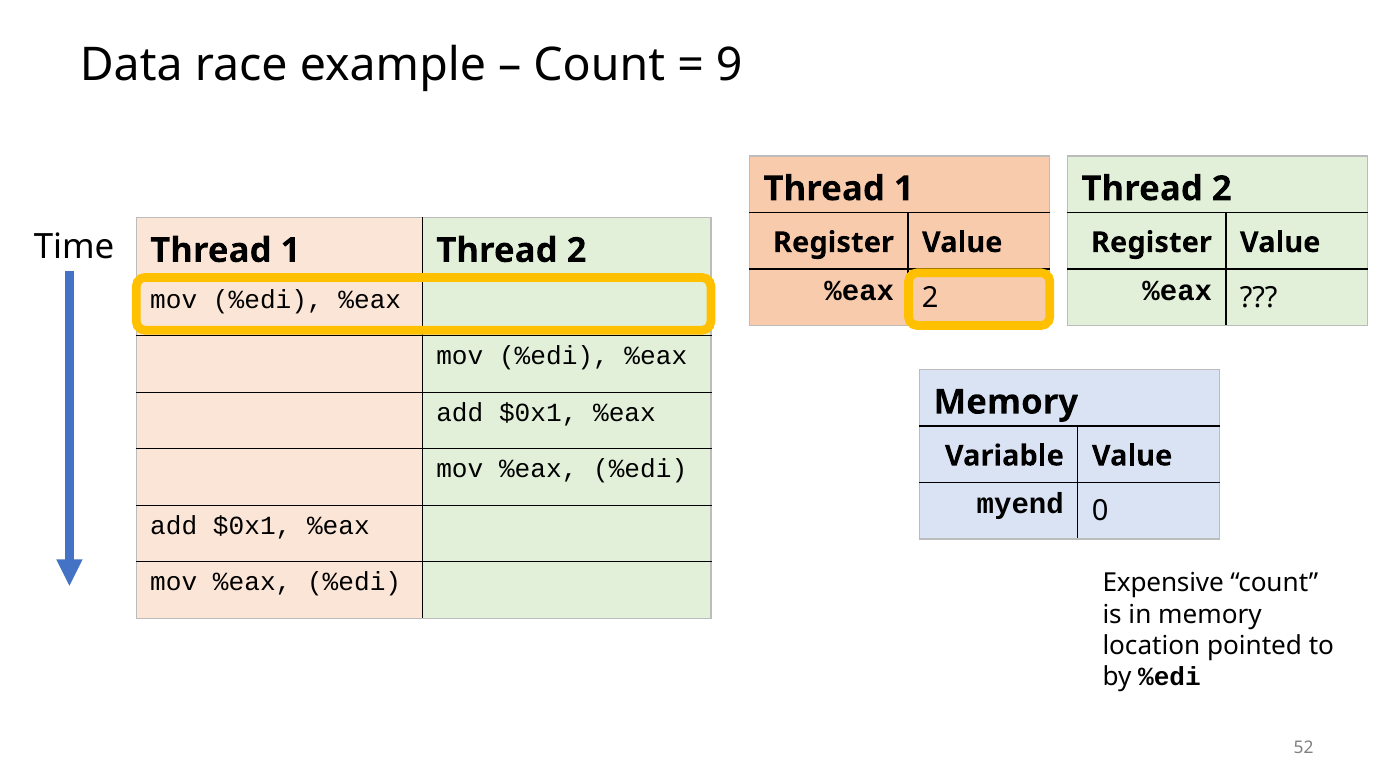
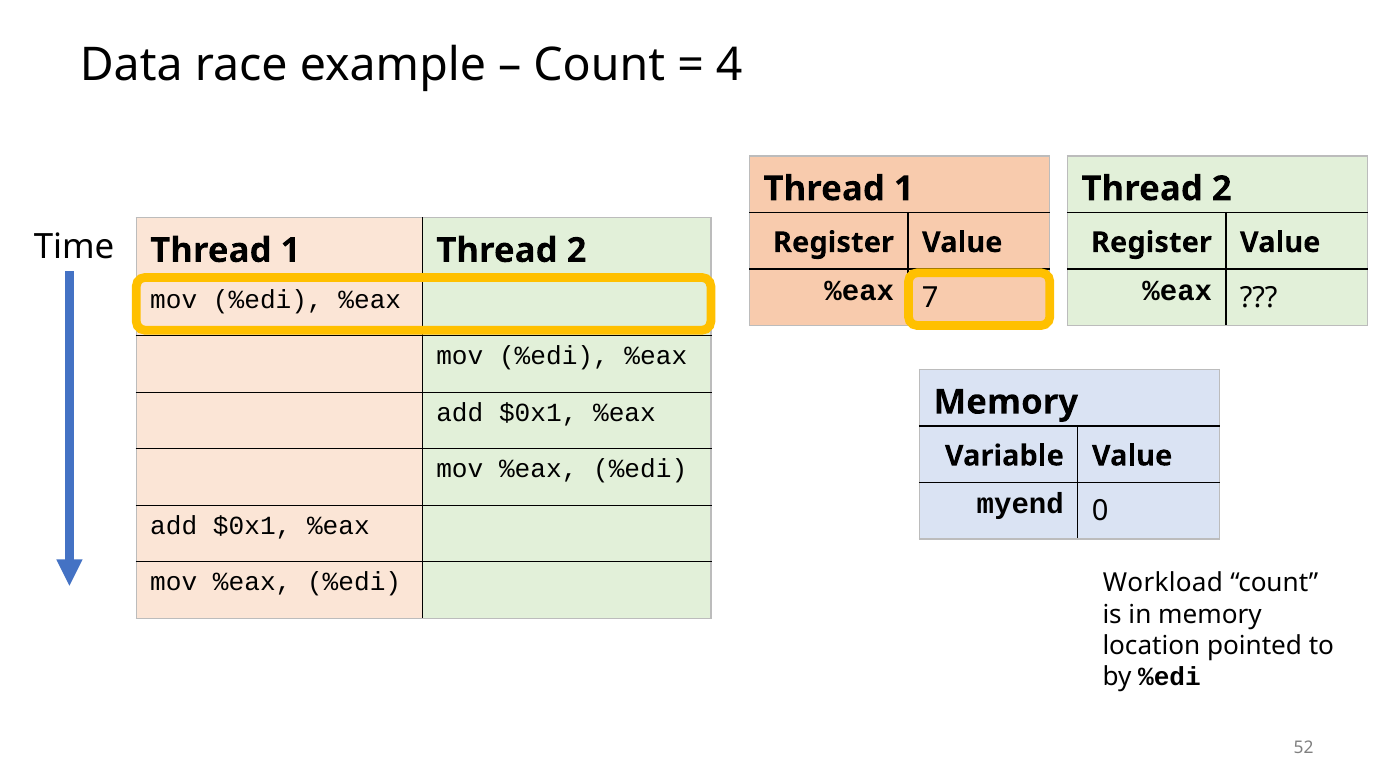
9: 9 -> 4
%eax 2: 2 -> 7
Expensive: Expensive -> Workload
